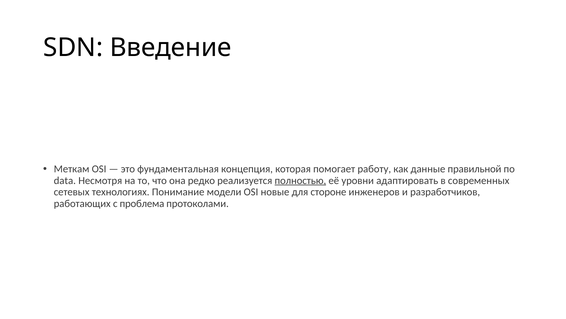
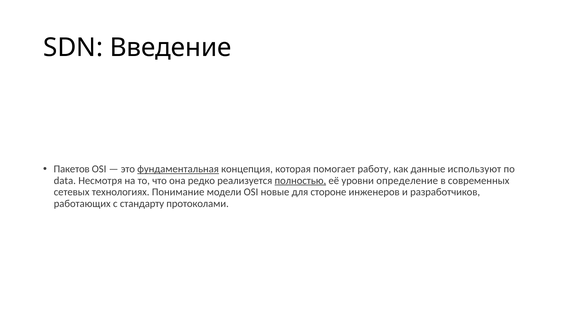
Меткам: Меткам -> Пакетов
фундаментальная underline: none -> present
правильной: правильной -> используют
адаптировать: адаптировать -> определение
проблема: проблема -> стандарту
